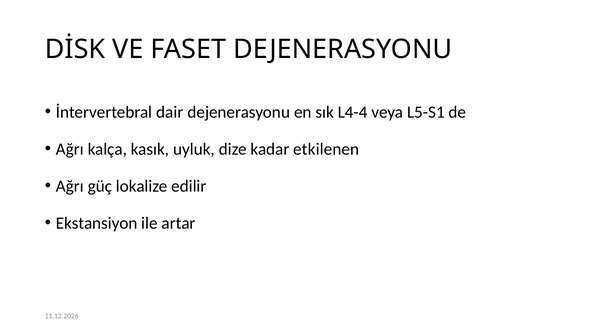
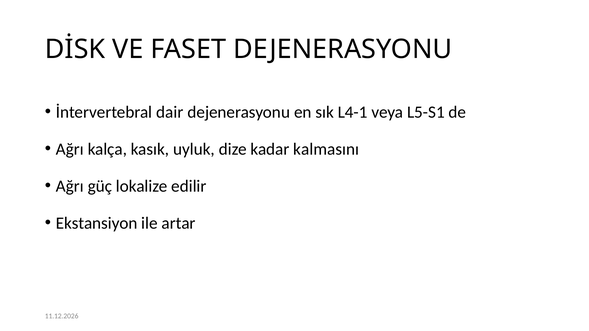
L4-4: L4-4 -> L4-1
etkilenen: etkilenen -> kalmasını
